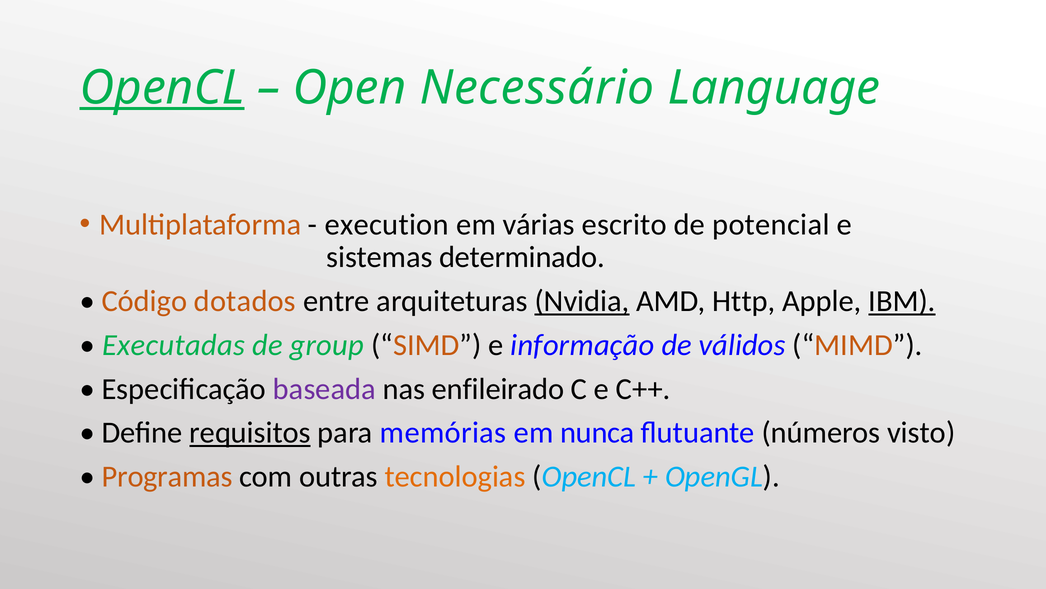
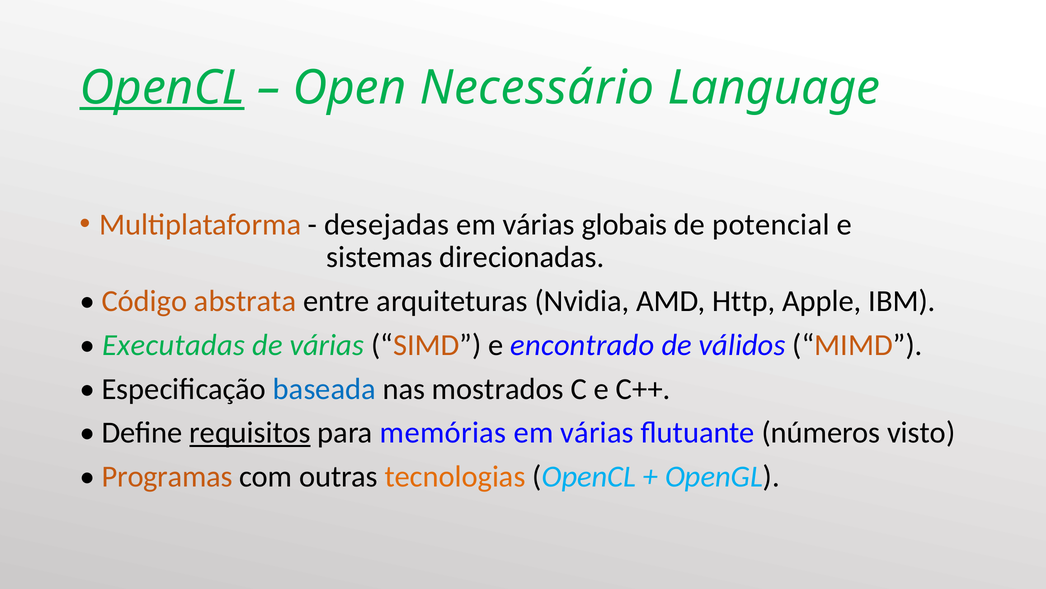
execution: execution -> desejadas
escrito: escrito -> globais
determinado: determinado -> direcionadas
dotados: dotados -> abstrata
Nvidia underline: present -> none
IBM underline: present -> none
de group: group -> várias
informação: informação -> encontrado
baseada colour: purple -> blue
enfileirado: enfileirado -> mostrados
nunca at (597, 432): nunca -> várias
